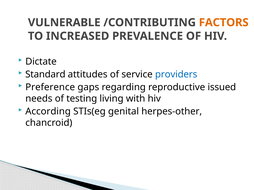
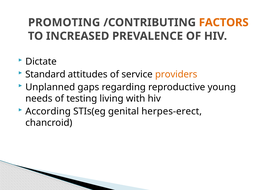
VULNERABLE: VULNERABLE -> PROMOTING
providers colour: blue -> orange
Preference: Preference -> Unplanned
issued: issued -> young
herpes-other: herpes-other -> herpes-erect
